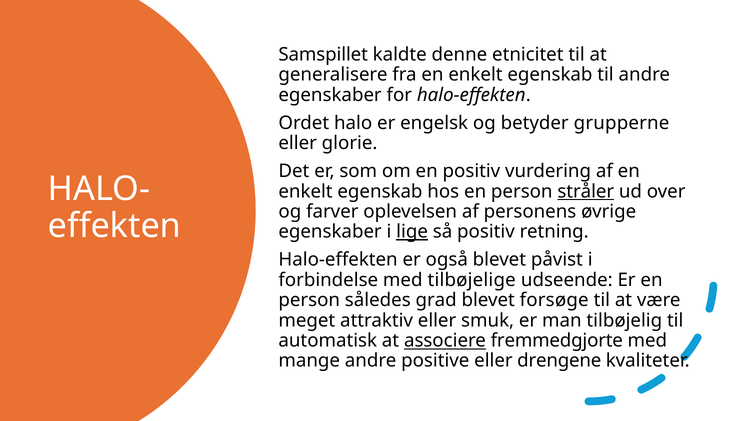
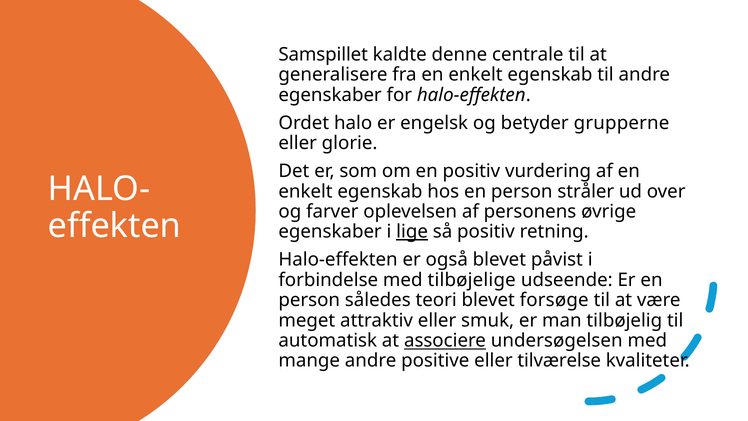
etnicitet: etnicitet -> centrale
stråler underline: present -> none
grad: grad -> teori
fremmedgjorte: fremmedgjorte -> undersøgelsen
drengene: drengene -> tilværelse
